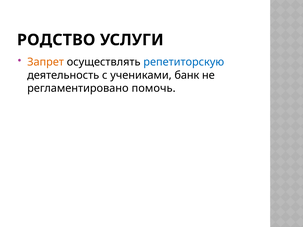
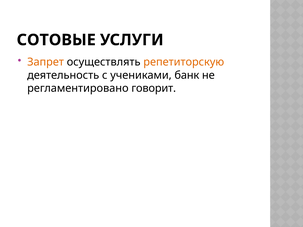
РОДСТВО: РОДСТВО -> СОТОВЫЕ
репетиторскую colour: blue -> orange
помочь: помочь -> говорит
